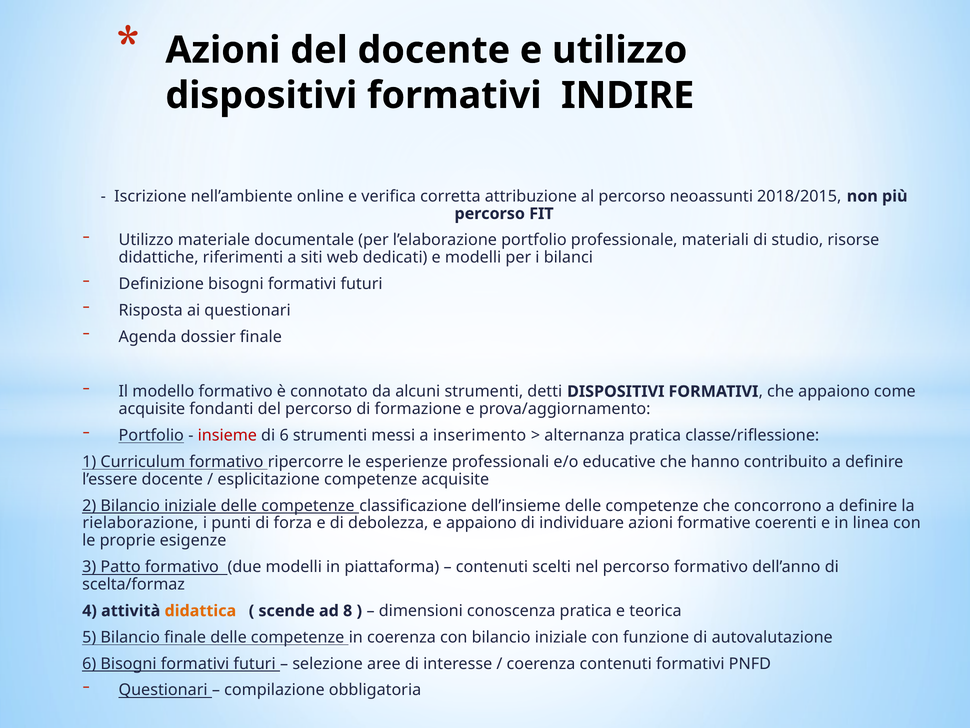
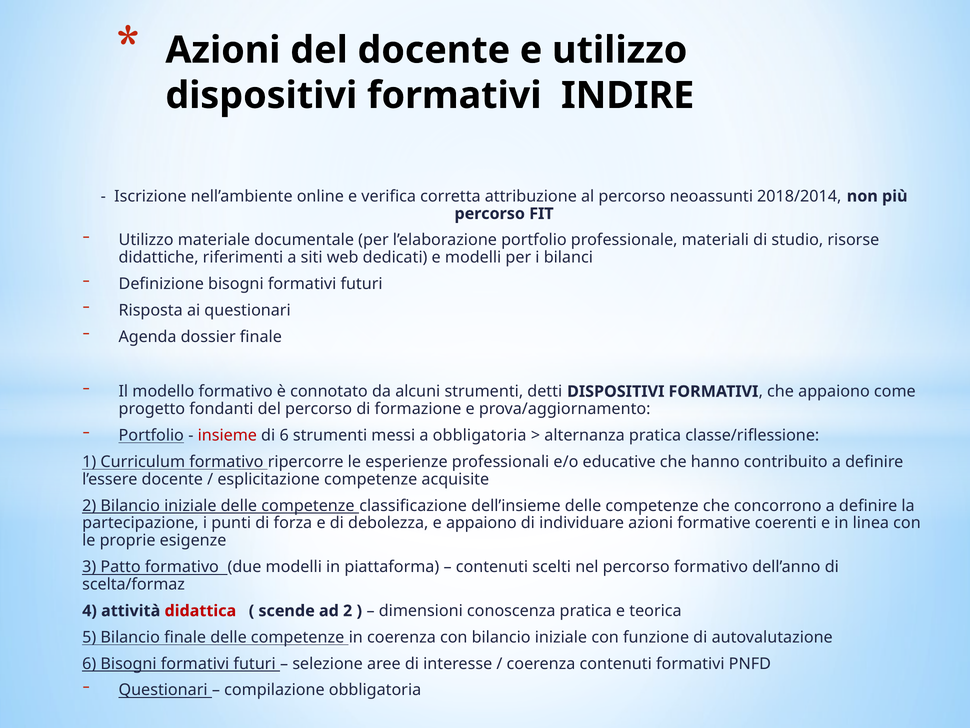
2018/2015: 2018/2015 -> 2018/2014
acquisite at (152, 409): acquisite -> progetto
a inserimento: inserimento -> obbligatoria
rielaborazione: rielaborazione -> partecipazione
didattica colour: orange -> red
ad 8: 8 -> 2
